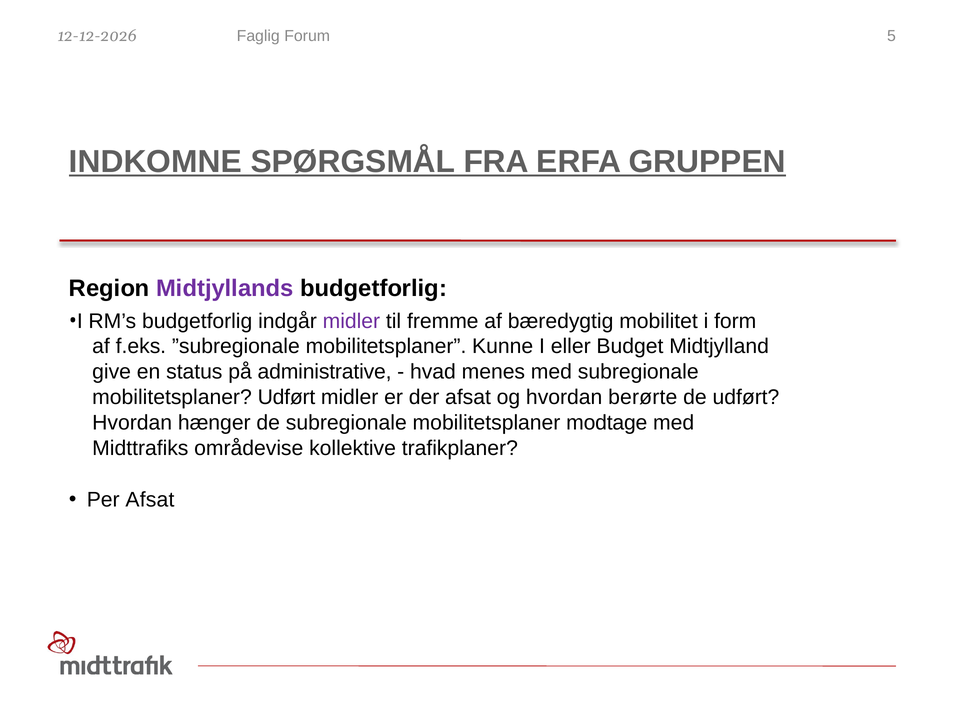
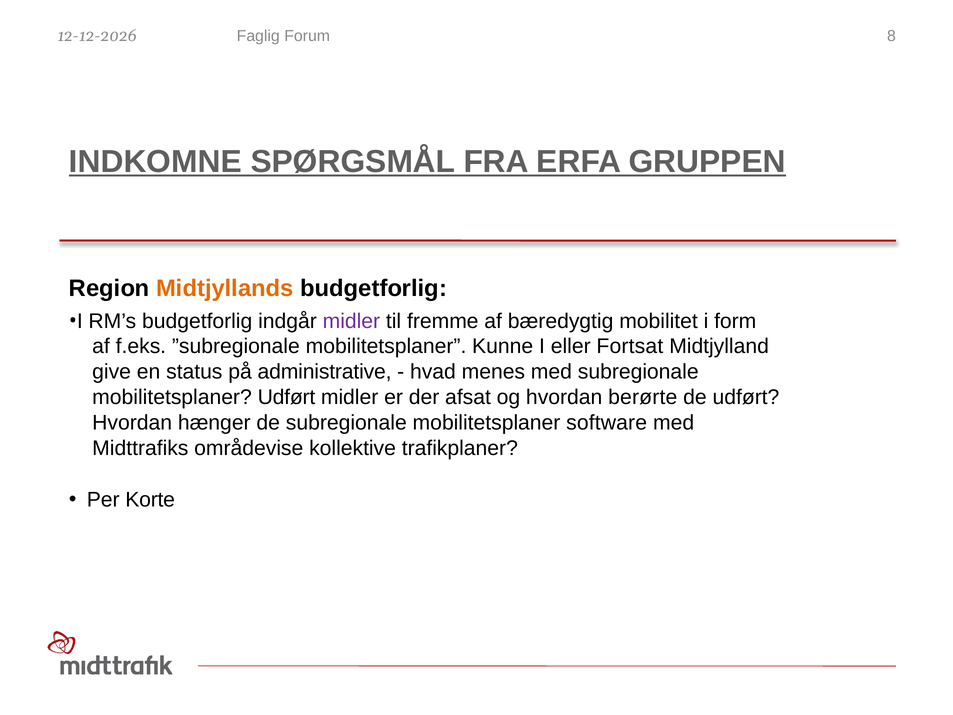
5: 5 -> 8
Midtjyllands colour: purple -> orange
Budget: Budget -> Fortsat
modtage: modtage -> software
Per Afsat: Afsat -> Korte
